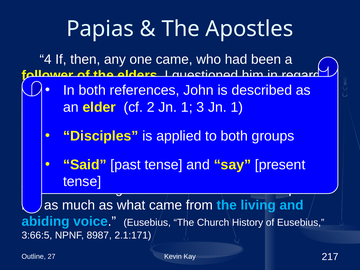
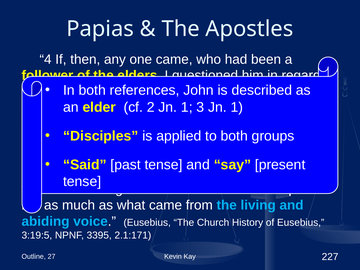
3:66:5: 3:66:5 -> 3:19:5
8987: 8987 -> 3395
217: 217 -> 227
